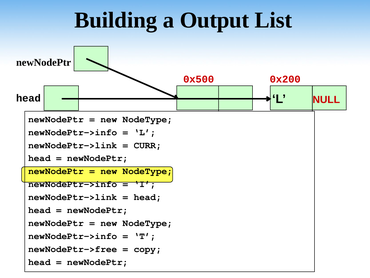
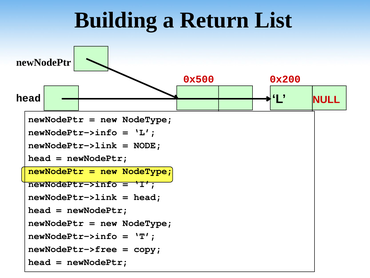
Output: Output -> Return
CURR: CURR -> NODE
